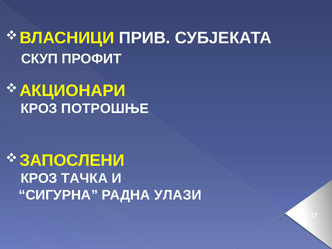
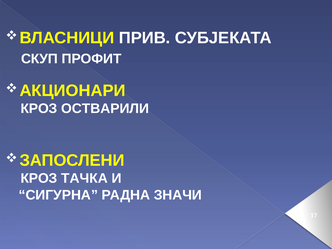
ПОТРОШЊЕ: ПОТРОШЊЕ -> ОСТВАРИЛИ
УЛАЗИ: УЛАЗИ -> ЗНАЧИ
